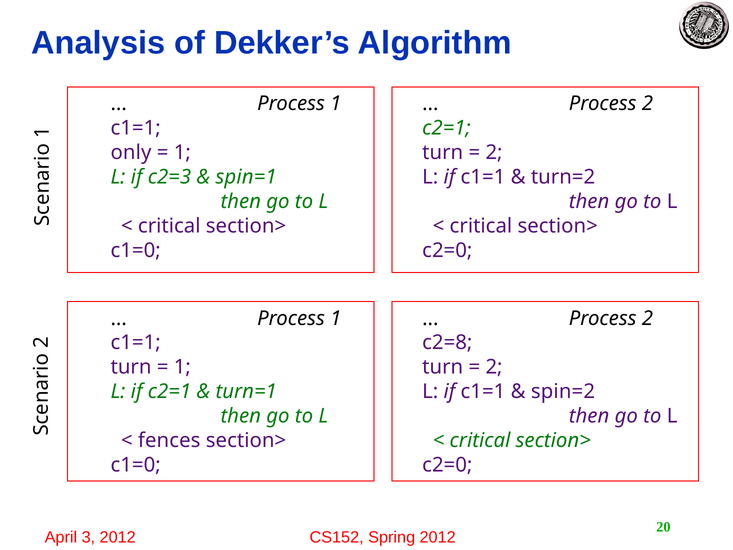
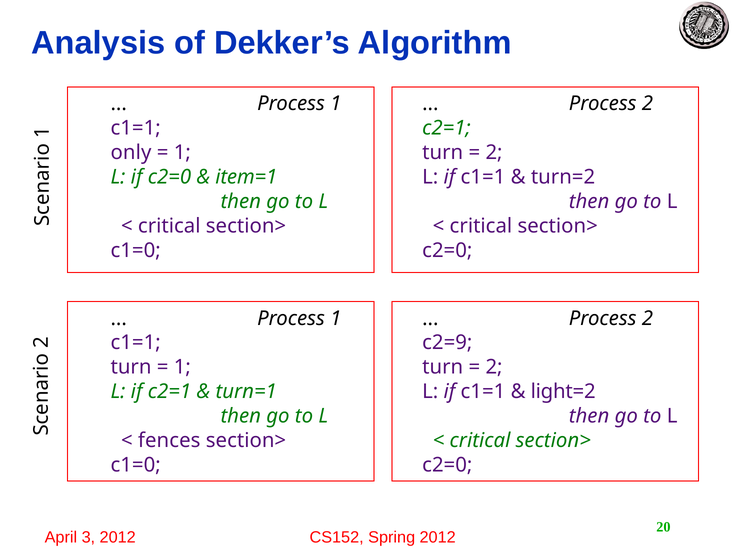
if c2=3: c2=3 -> c2=0
spin=1: spin=1 -> item=1
c2=8: c2=8 -> c2=9
spin=2: spin=2 -> light=2
